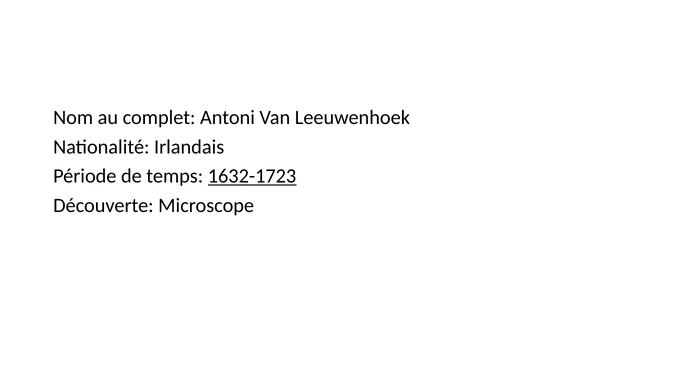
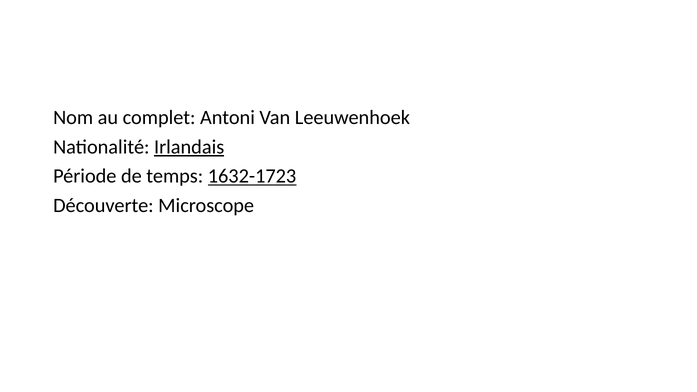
Irlandais underline: none -> present
